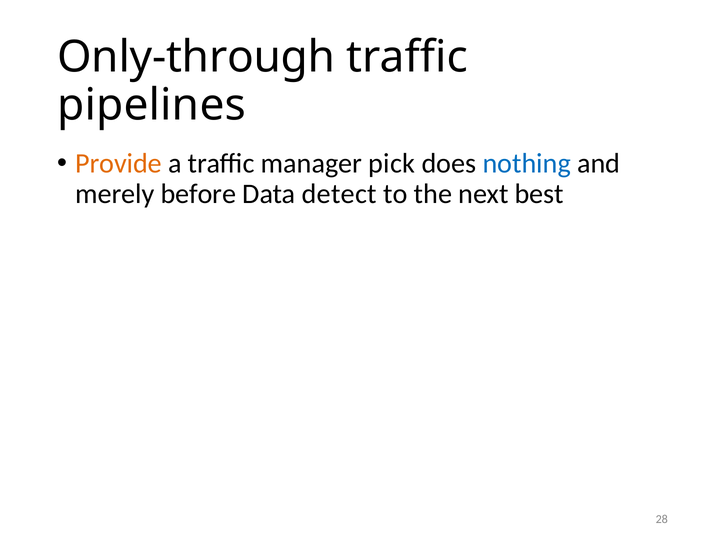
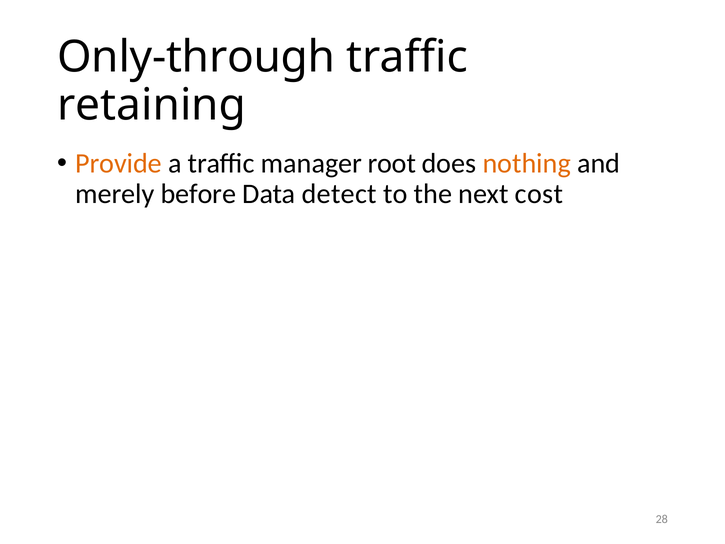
pipelines: pipelines -> retaining
pick: pick -> root
nothing colour: blue -> orange
best: best -> cost
